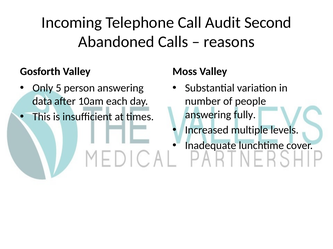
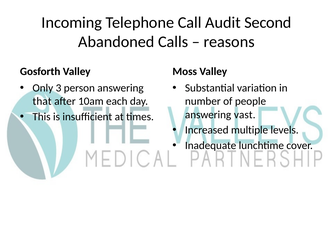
5: 5 -> 3
data: data -> that
fully: fully -> vast
